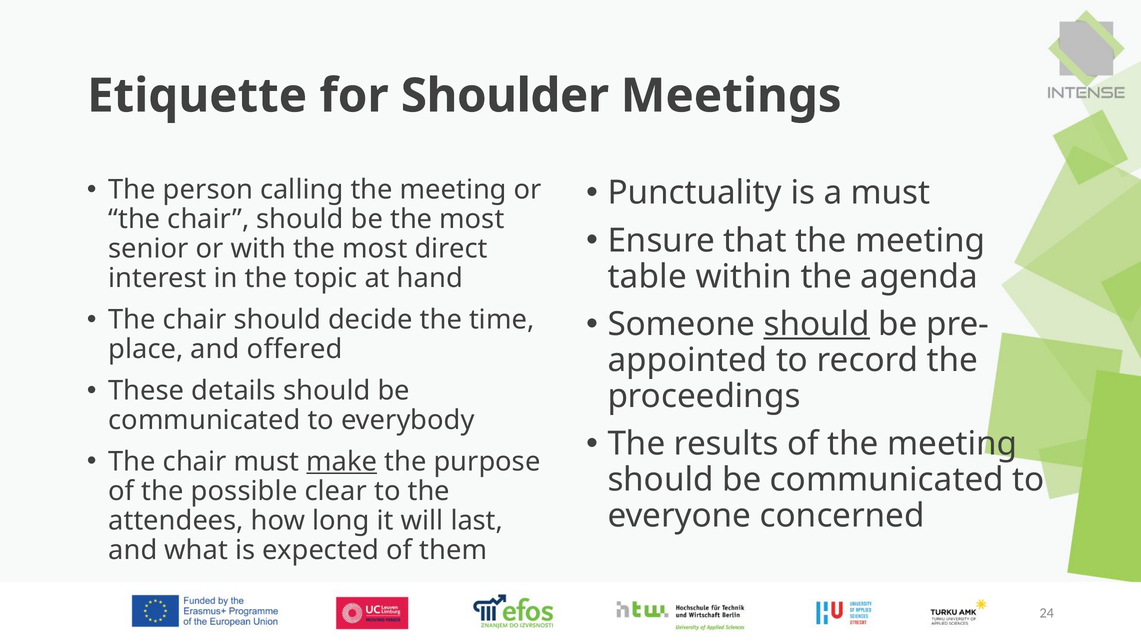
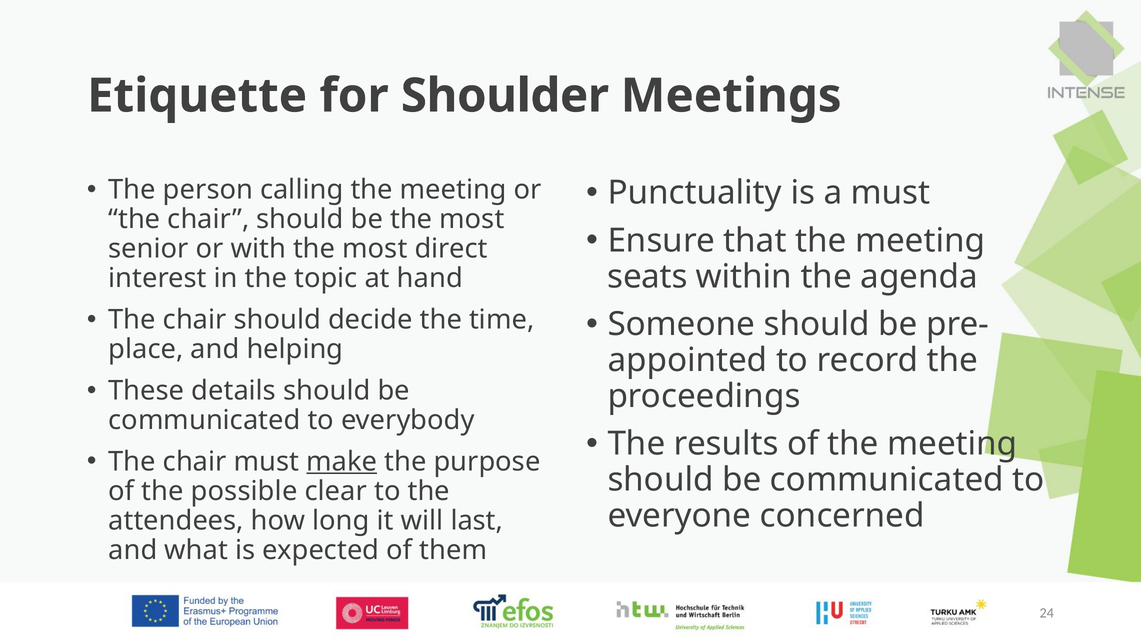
table: table -> seats
should at (817, 324) underline: present -> none
offered: offered -> helping
